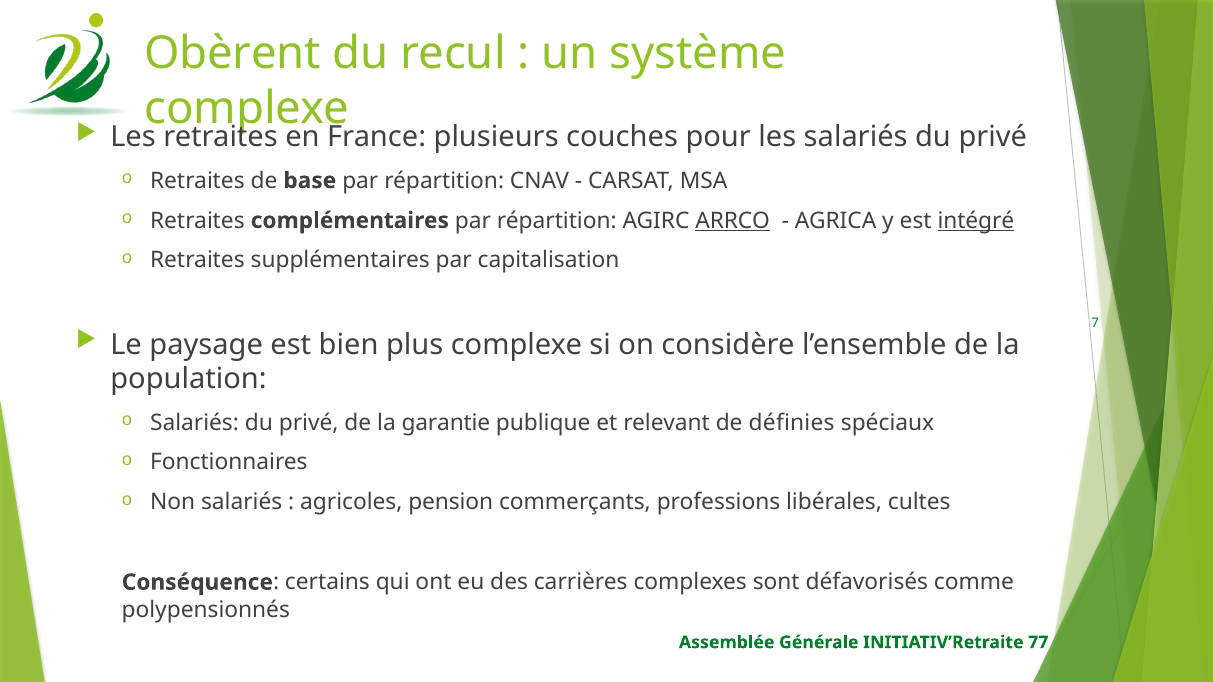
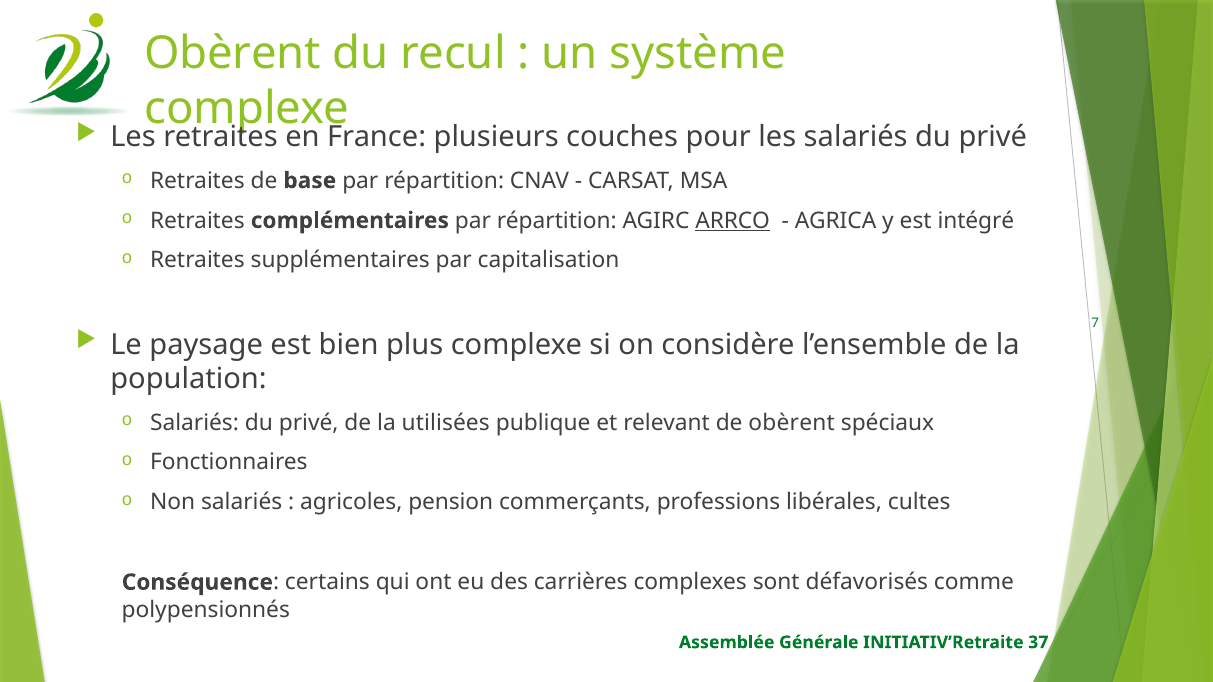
intégré underline: present -> none
garantie: garantie -> utilisées
de définies: définies -> obèrent
77: 77 -> 37
